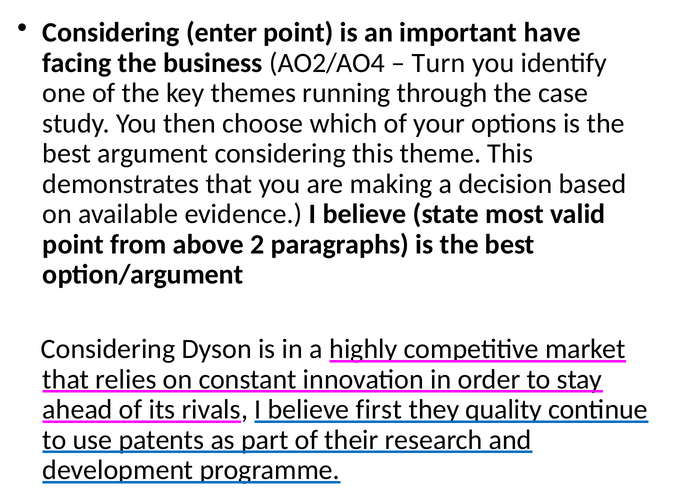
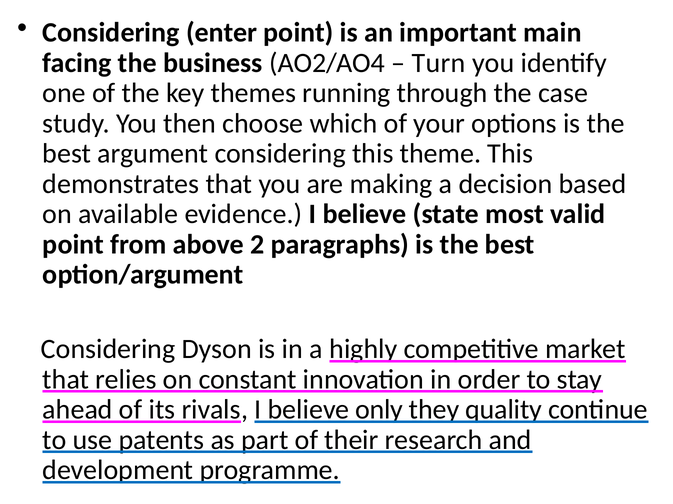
have: have -> main
first: first -> only
